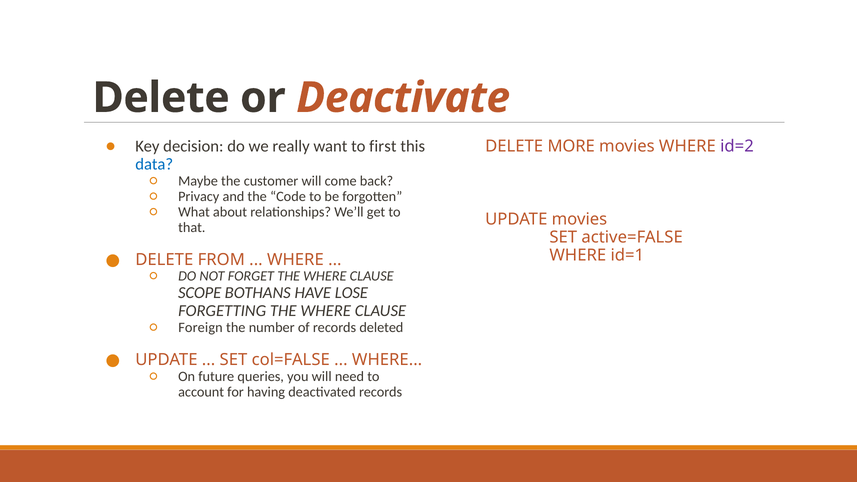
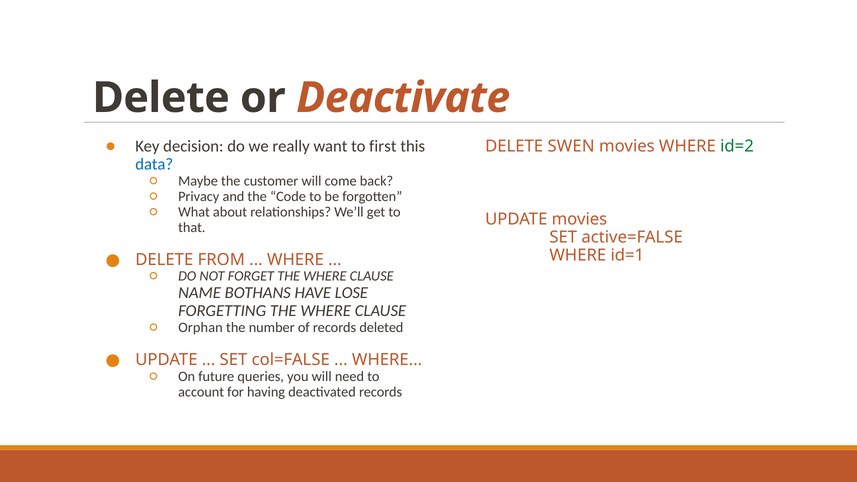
MORE: MORE -> SWEN
id=2 colour: purple -> green
SCOPE: SCOPE -> NAME
Foreign: Foreign -> Orphan
